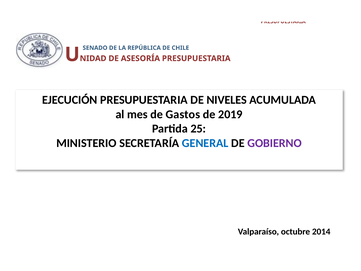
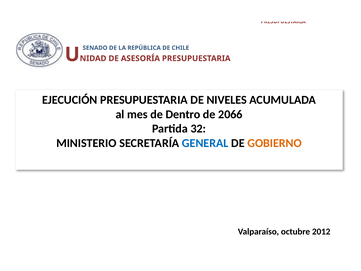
Gastos: Gastos -> Dentro
2019: 2019 -> 2066
25: 25 -> 32
GOBIERNO colour: purple -> orange
2014: 2014 -> 2012
